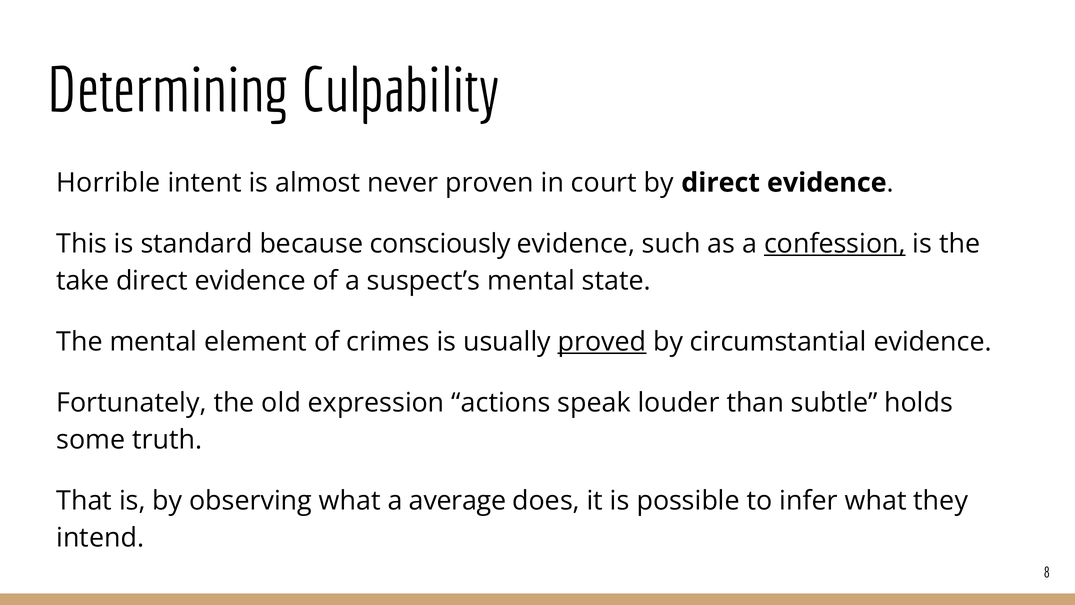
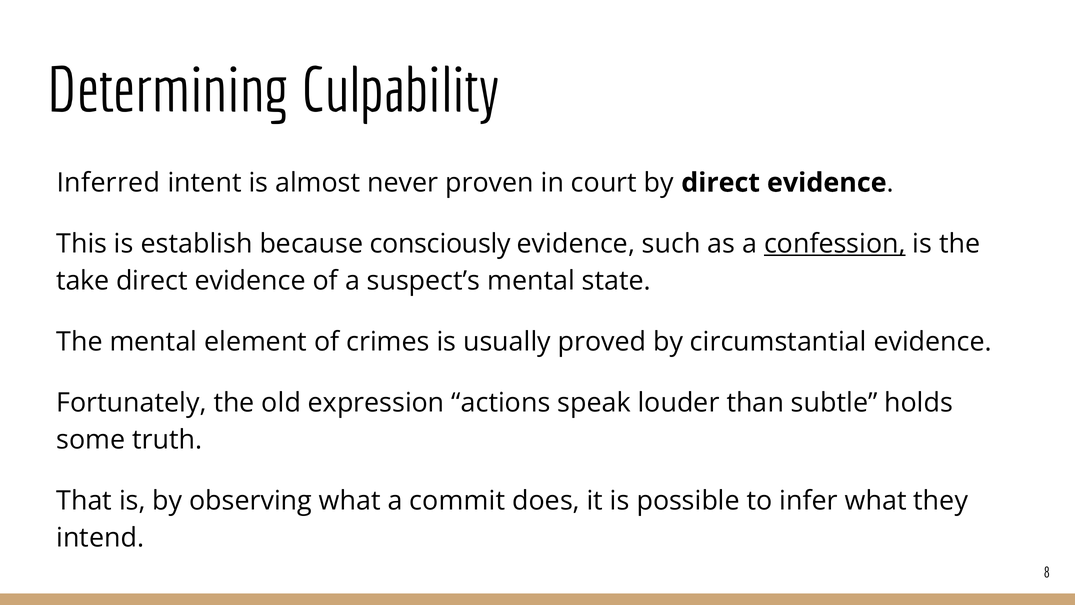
Horrible: Horrible -> Inferred
standard: standard -> establish
proved underline: present -> none
average: average -> commit
